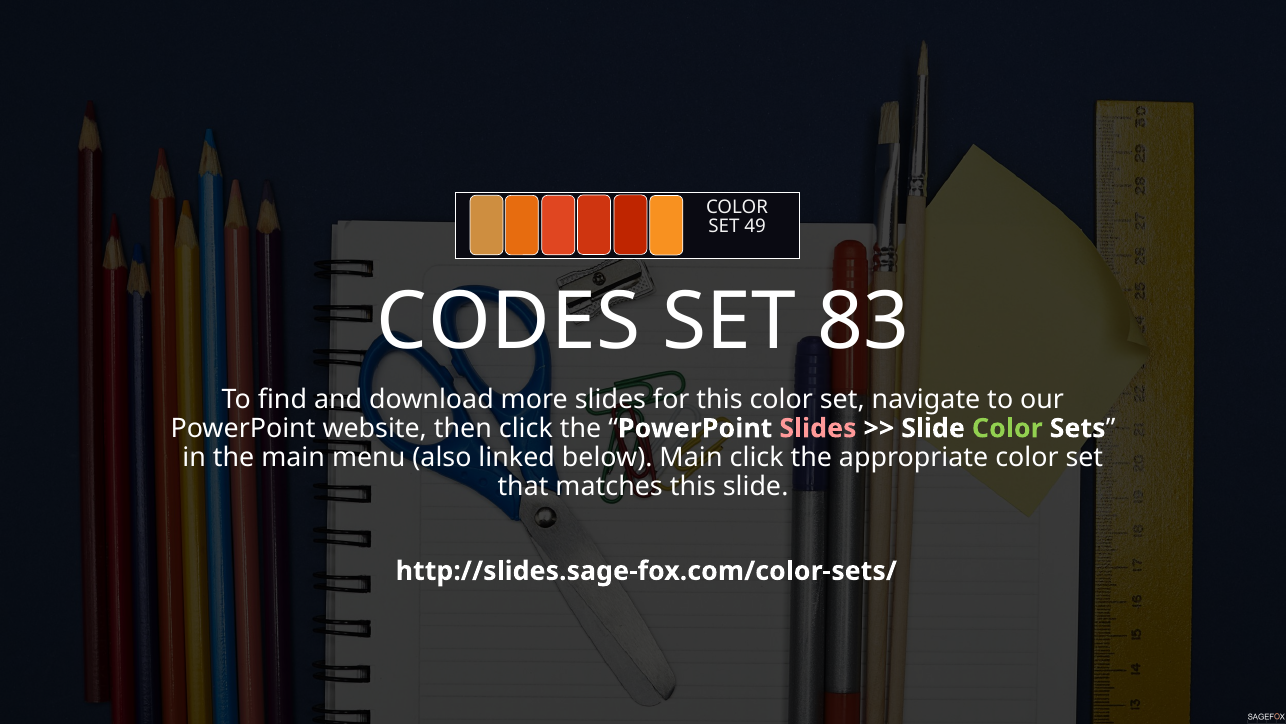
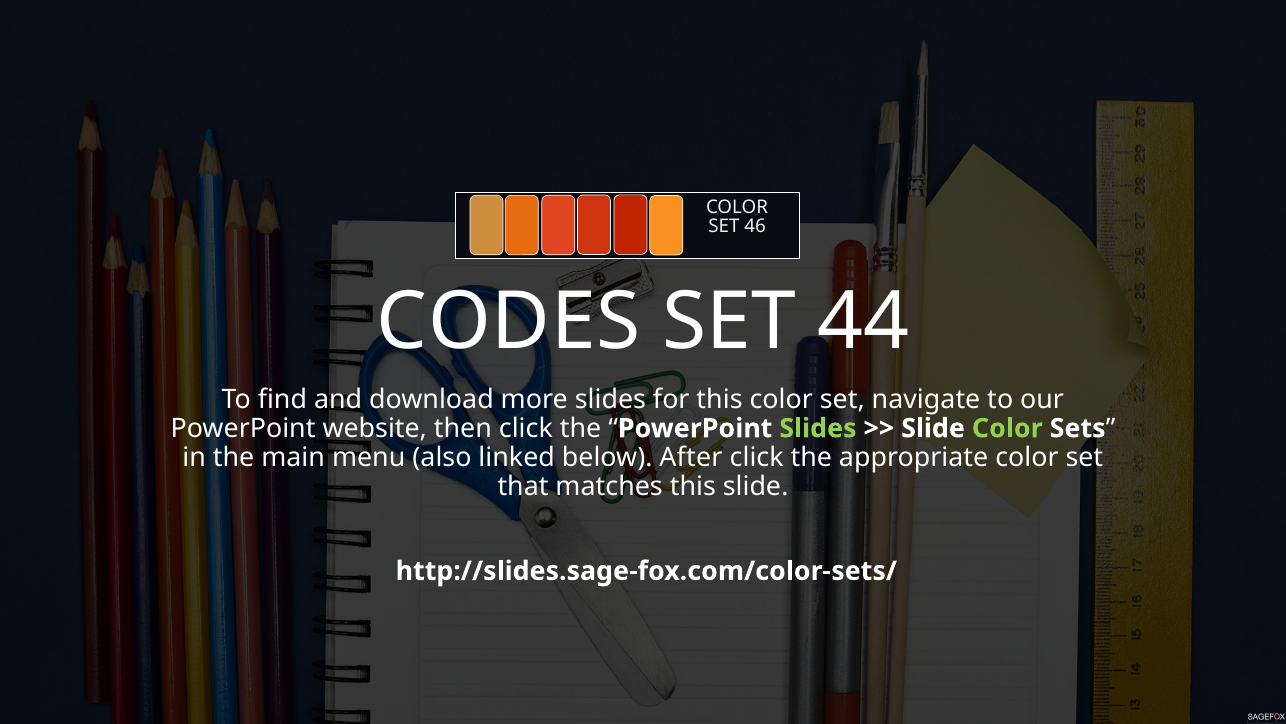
49: 49 -> 46
83: 83 -> 44
Slides at (818, 428) colour: pink -> light green
below Main: Main -> After
